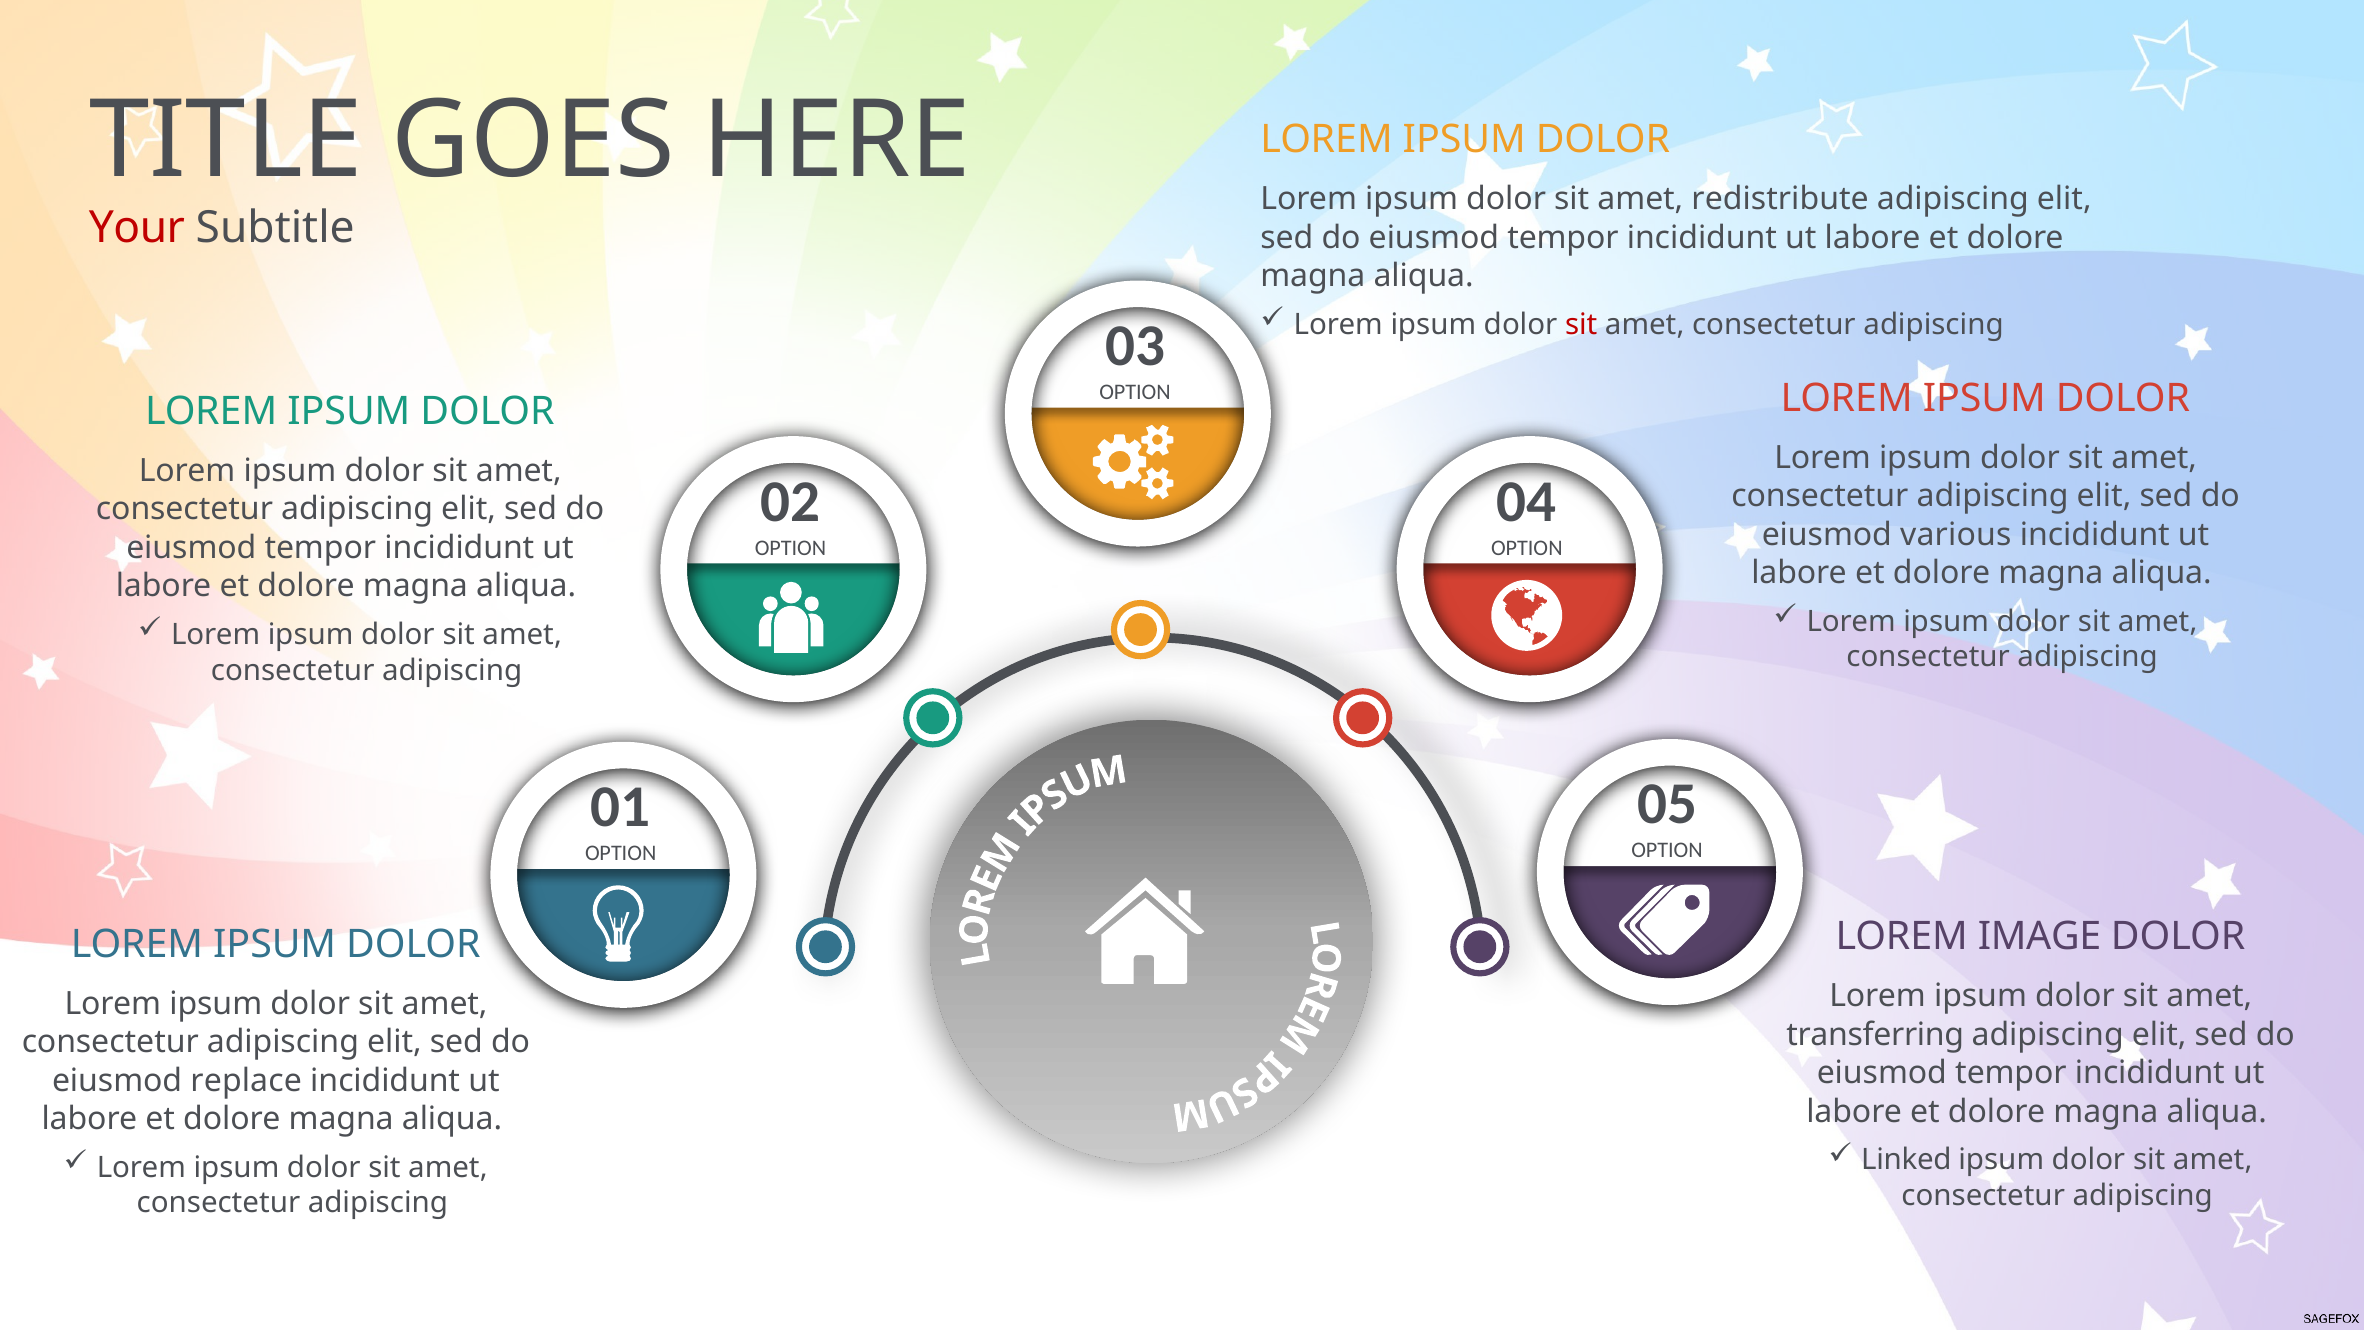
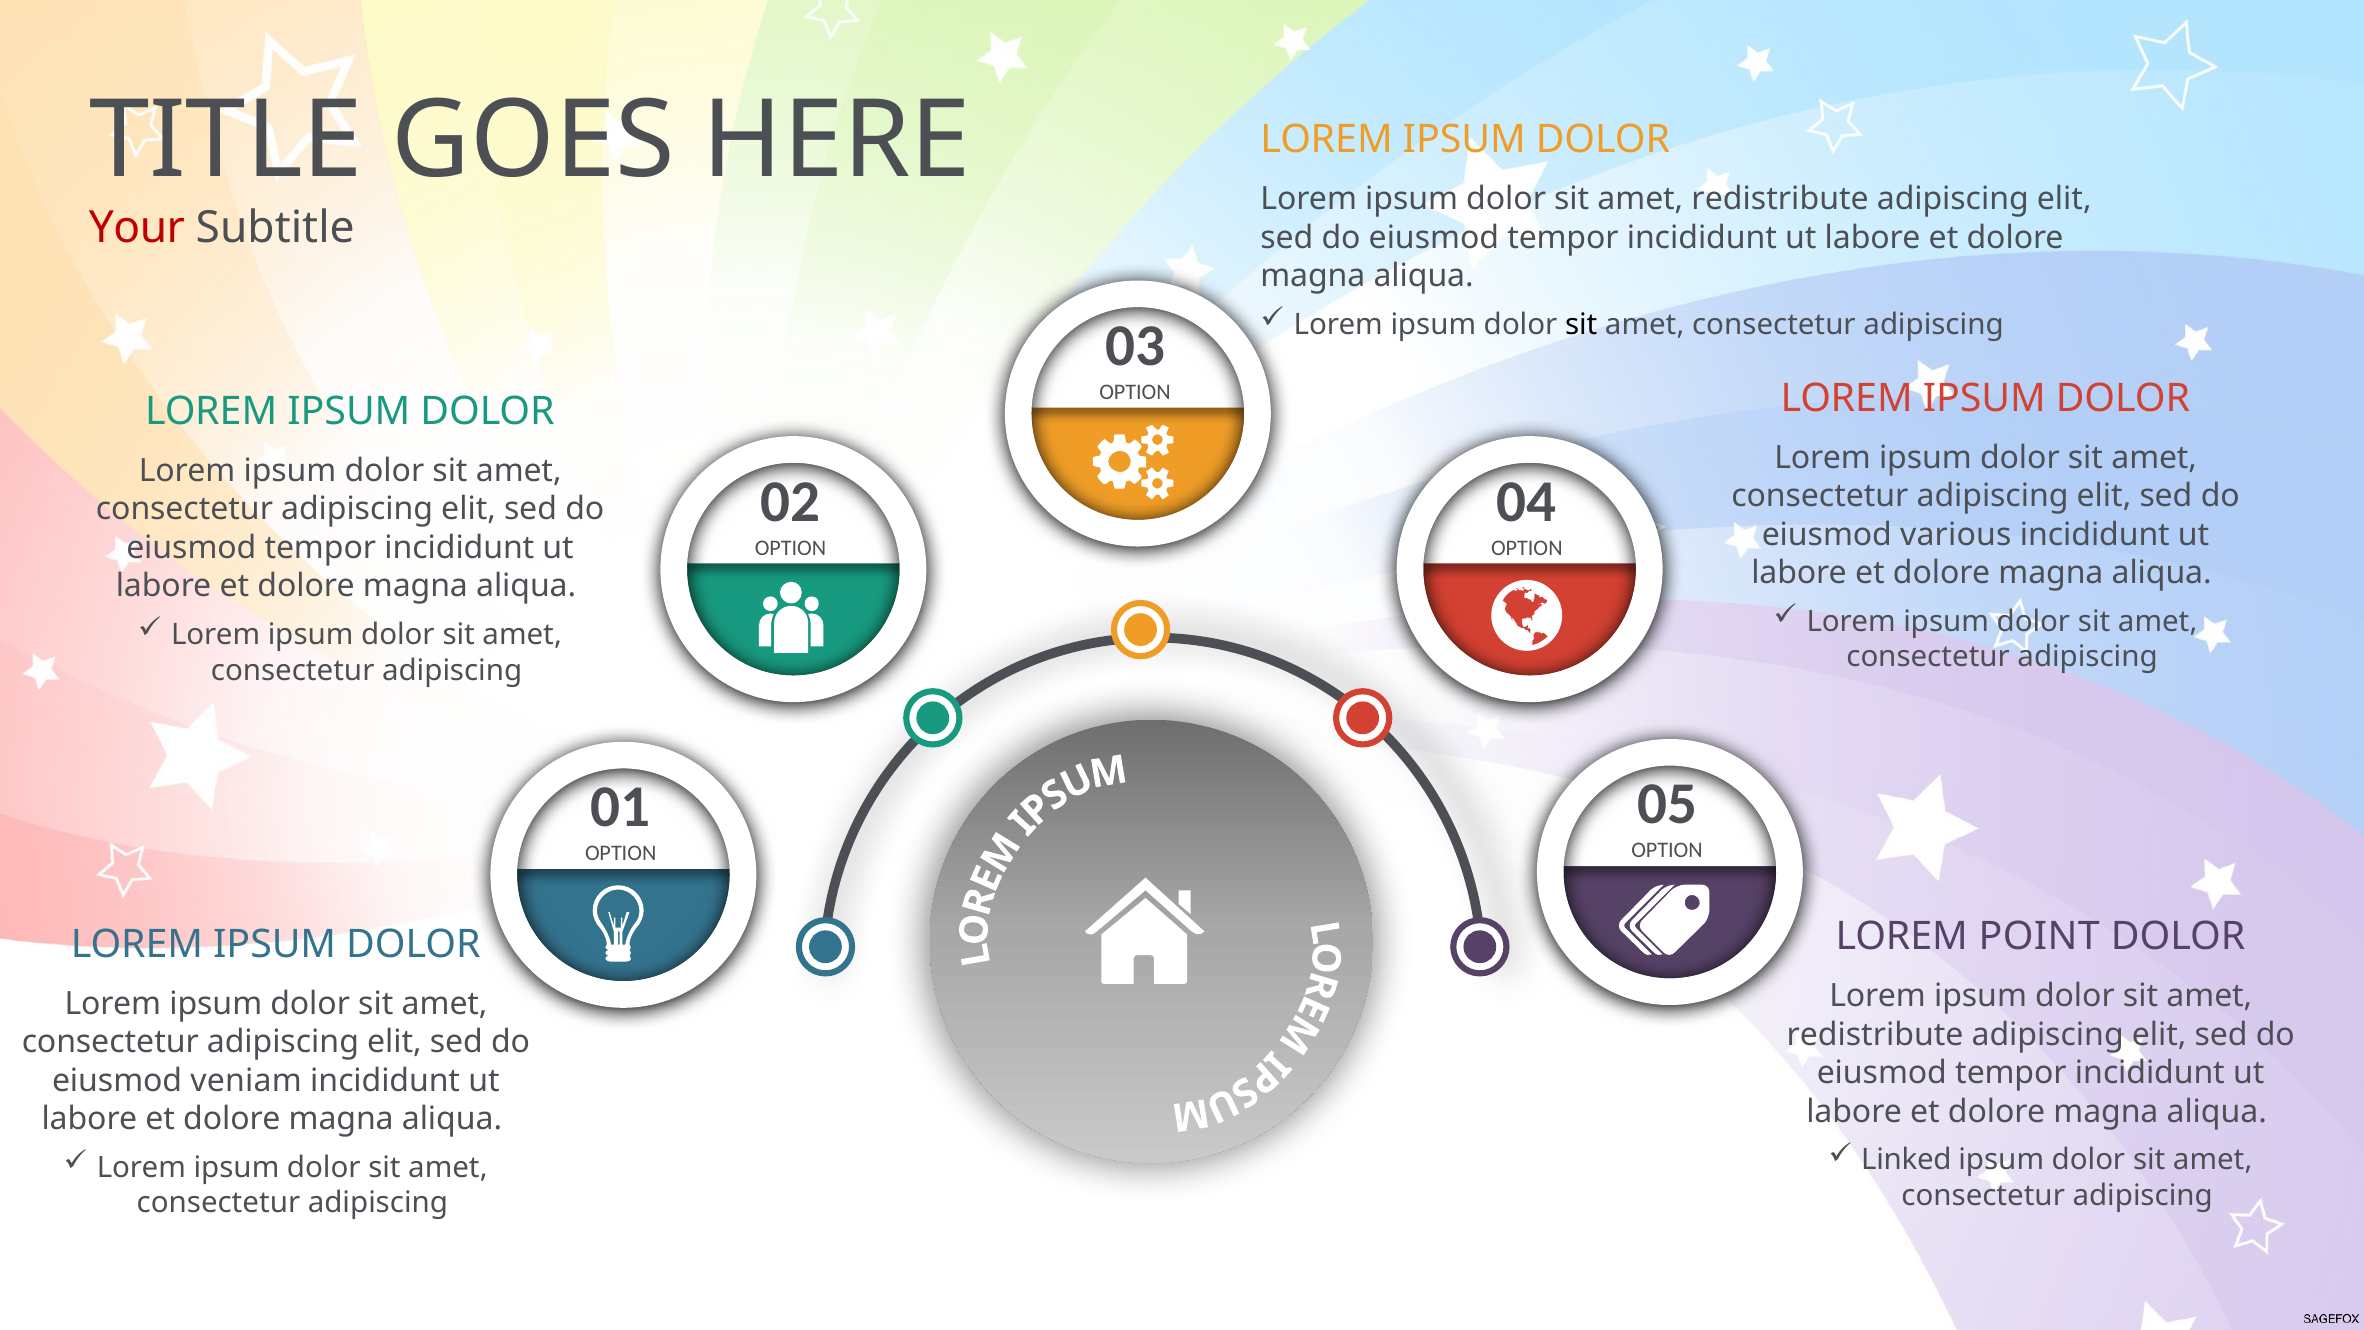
sit at (1581, 325) colour: red -> black
IMAGE: IMAGE -> POINT
transferring at (1875, 1034): transferring -> redistribute
replace: replace -> veniam
